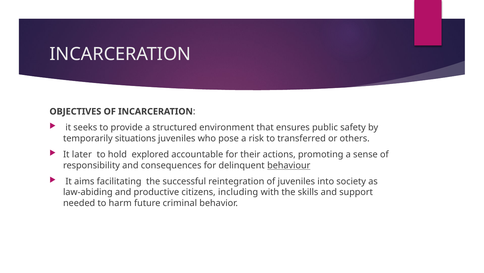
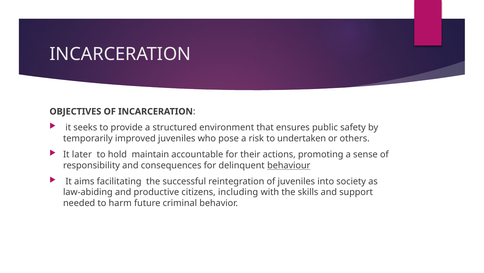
situations: situations -> improved
transferred: transferred -> undertaken
explored: explored -> maintain
